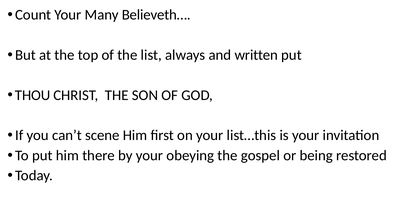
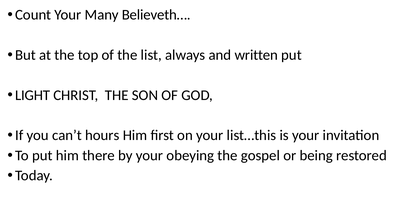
THOU: THOU -> LIGHT
scene: scene -> hours
